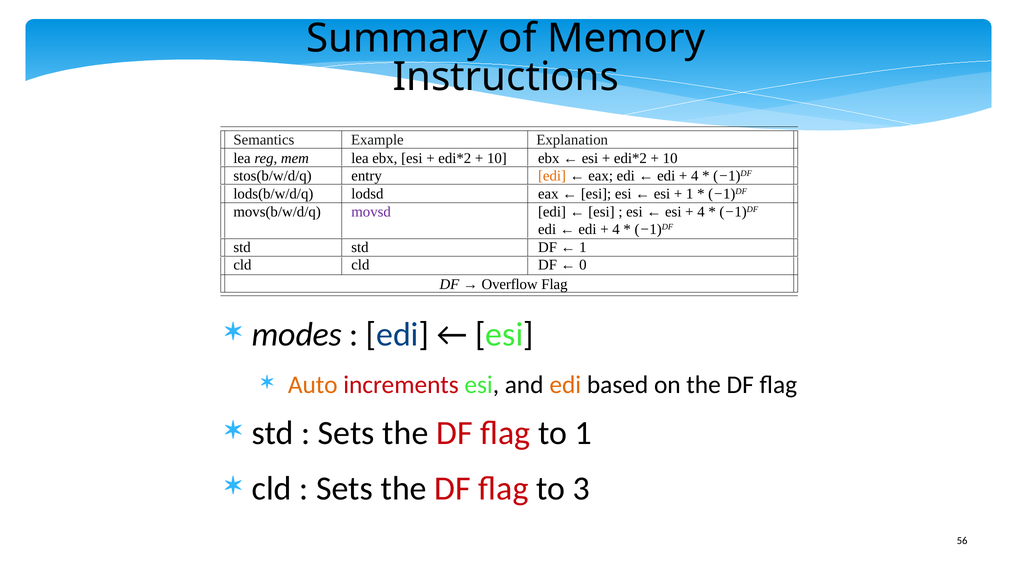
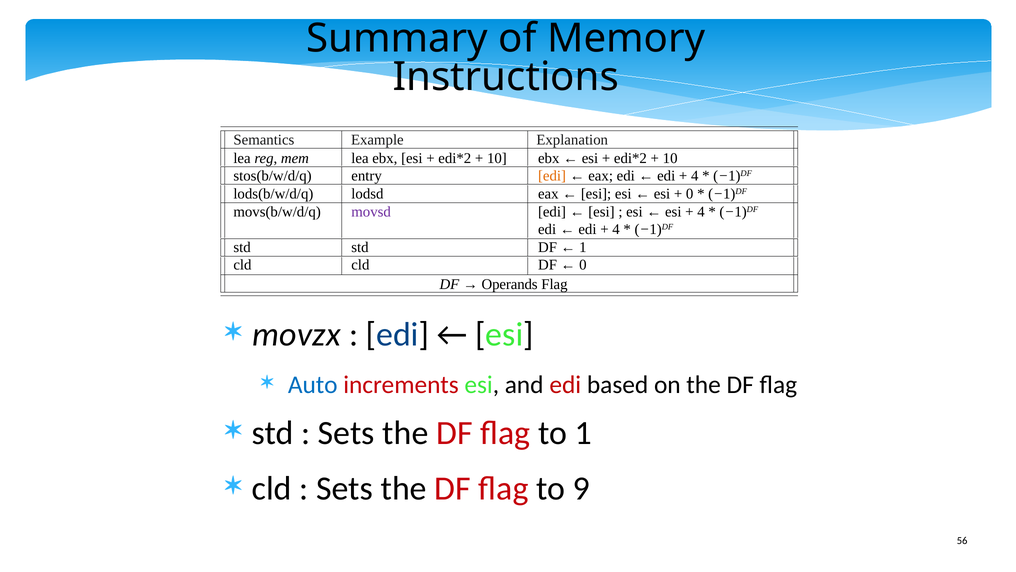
1 at (690, 194): 1 -> 0
Overflow: Overflow -> Operands
modes: modes -> movzx
Auto colour: orange -> blue
edi at (565, 384) colour: orange -> red
3: 3 -> 9
